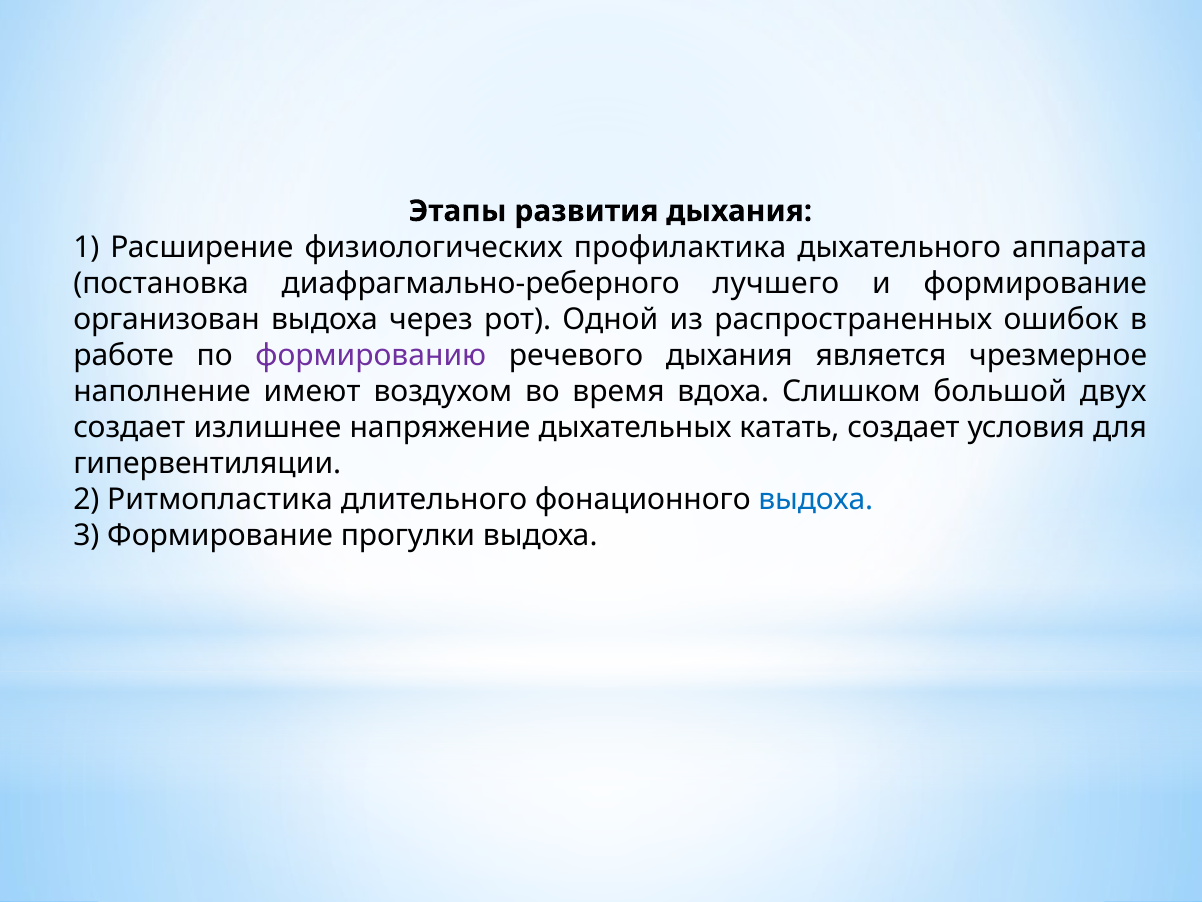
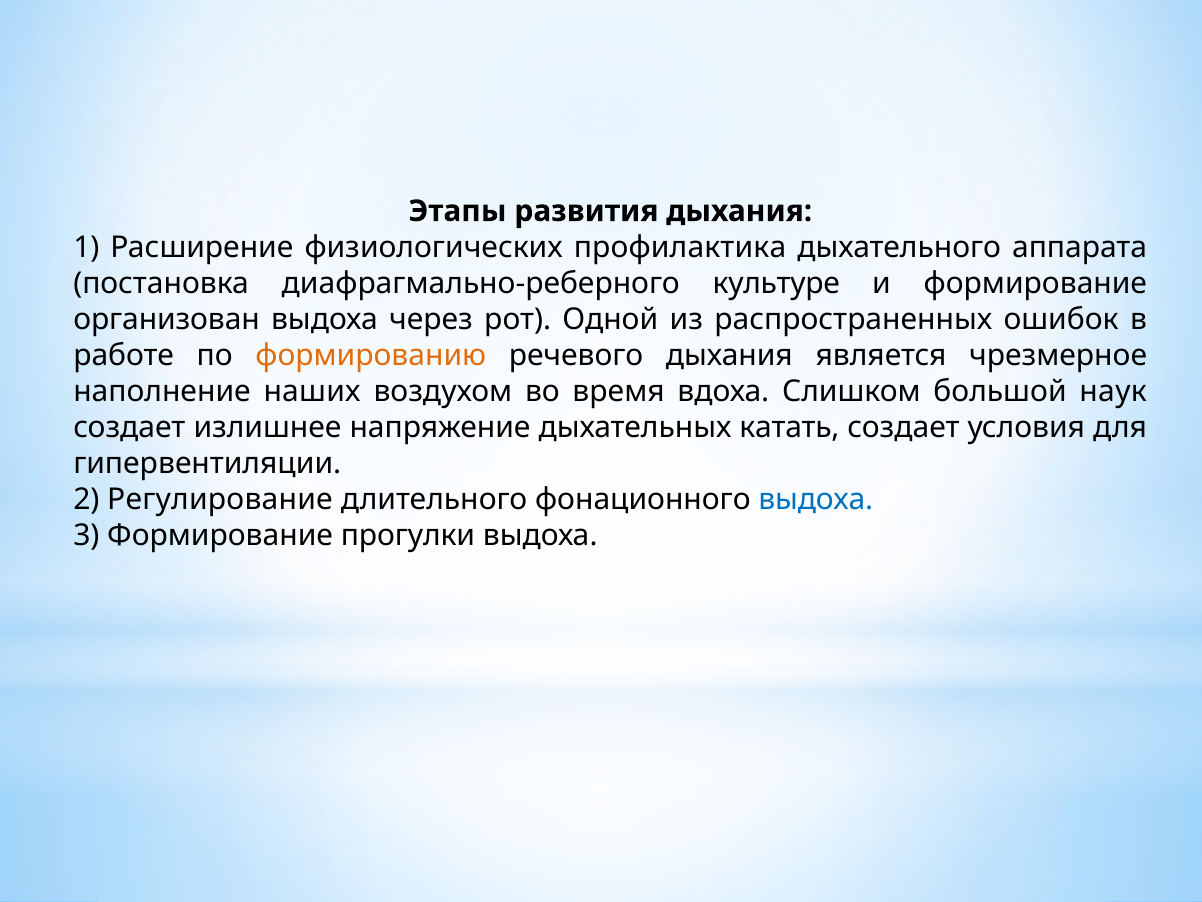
лучшего: лучшего -> культуре
формированию colour: purple -> orange
имеют: имеют -> наших
двух: двух -> наук
Ритмопластика: Ритмопластика -> Регулирование
